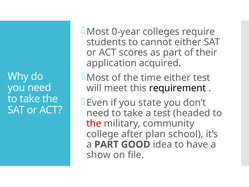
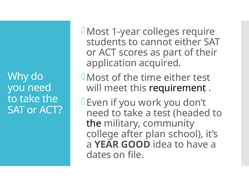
0-year: 0-year -> 1-year
state: state -> work
the at (94, 123) colour: red -> black
a PART: PART -> YEAR
show: show -> dates
